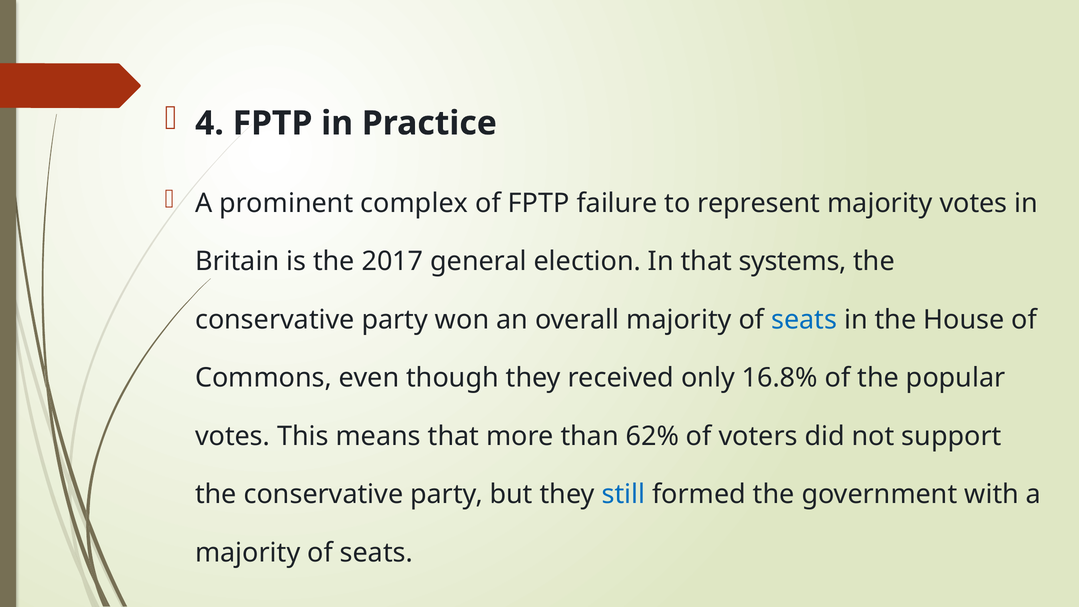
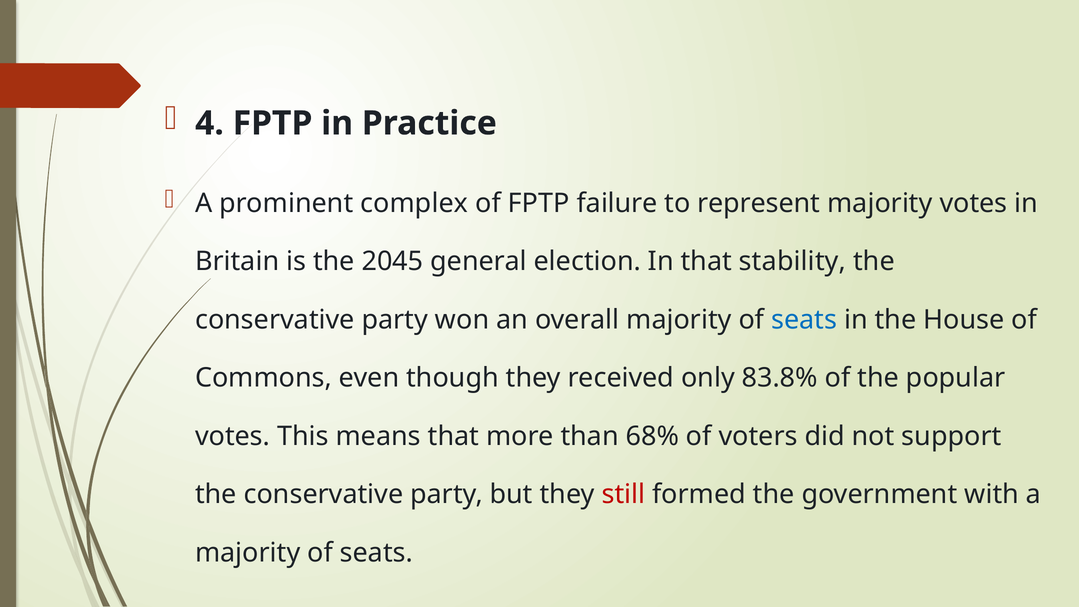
2017: 2017 -> 2045
systems: systems -> stability
16.8%: 16.8% -> 83.8%
62%: 62% -> 68%
still colour: blue -> red
